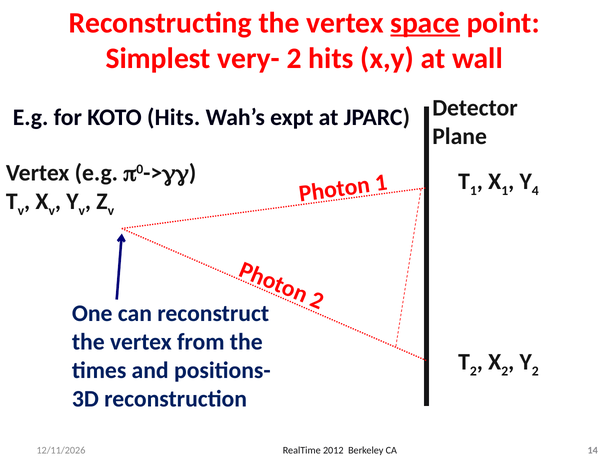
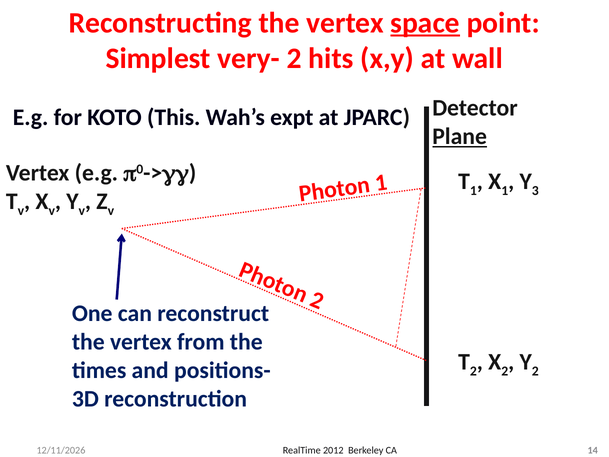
KOTO Hits: Hits -> This
Plane underline: none -> present
4: 4 -> 3
